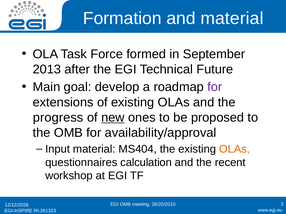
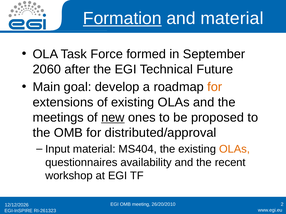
Formation underline: none -> present
2013: 2013 -> 2060
for at (215, 87) colour: purple -> orange
progress: progress -> meetings
availability/approval: availability/approval -> distributed/approval
calculation: calculation -> availability
